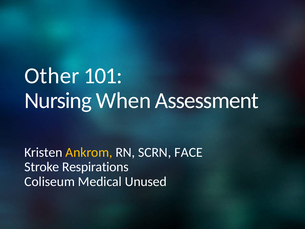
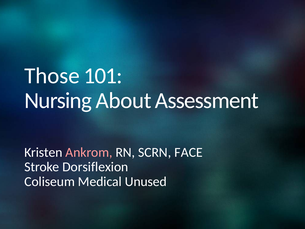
Other: Other -> Those
When: When -> About
Ankrom colour: yellow -> pink
Respirations: Respirations -> Dorsiflexion
